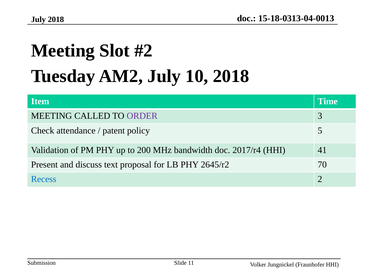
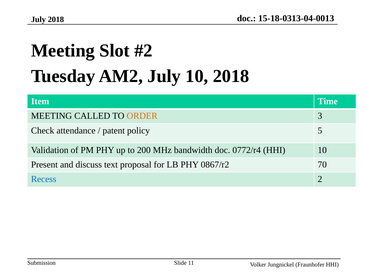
ORDER colour: purple -> orange
2017/r4: 2017/r4 -> 0772/r4
HHI 41: 41 -> 10
2645/r2: 2645/r2 -> 0867/r2
